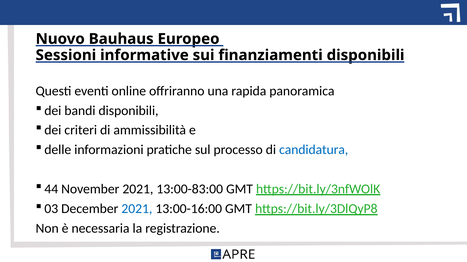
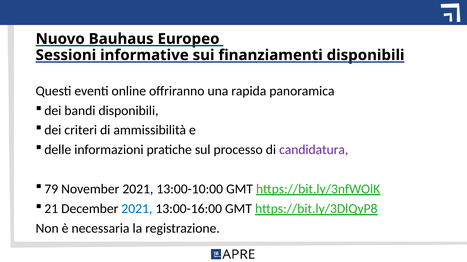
candidatura colour: blue -> purple
44: 44 -> 79
13:00-83:00: 13:00-83:00 -> 13:00-10:00
03: 03 -> 21
